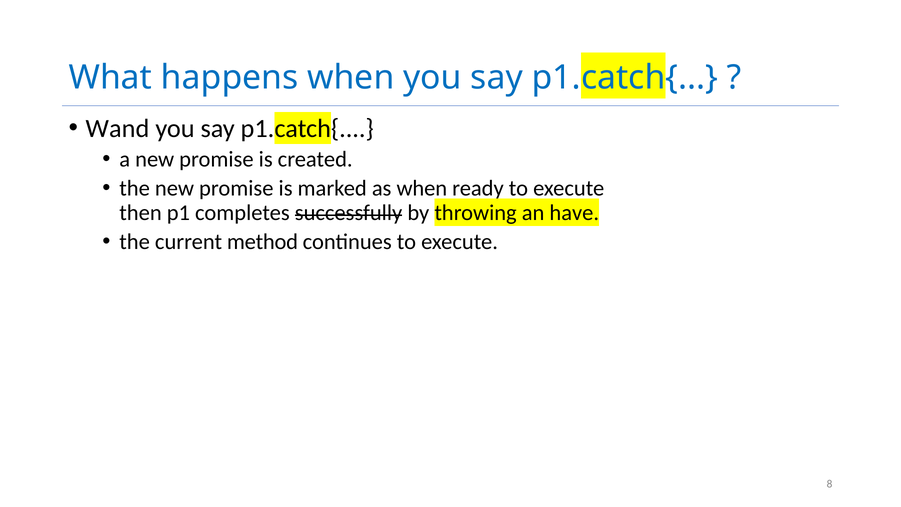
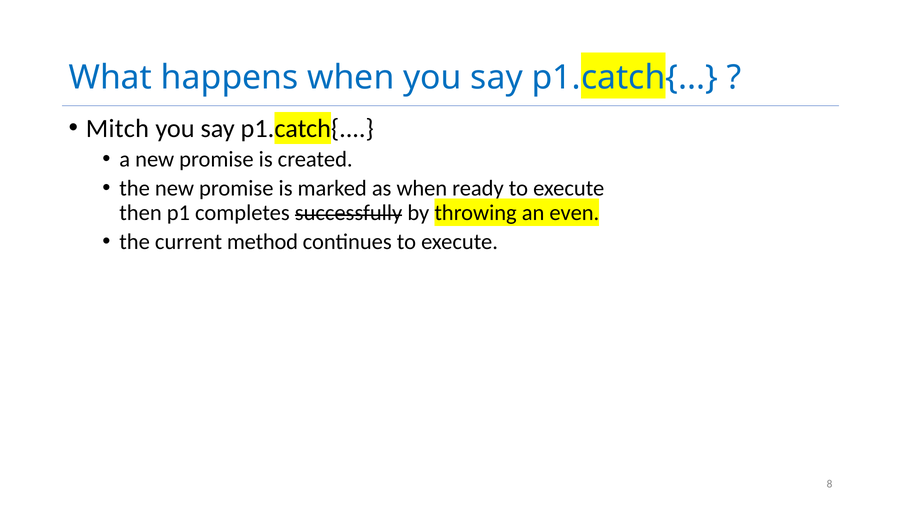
Wand: Wand -> Mitch
have: have -> even
